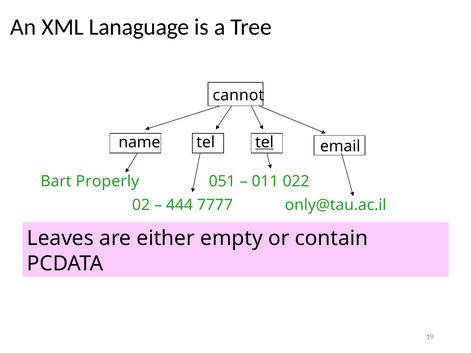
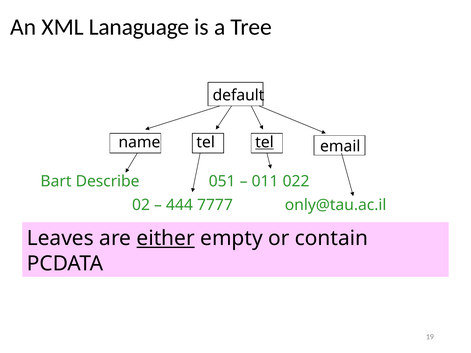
cannot: cannot -> default
Properly: Properly -> Describe
either underline: none -> present
